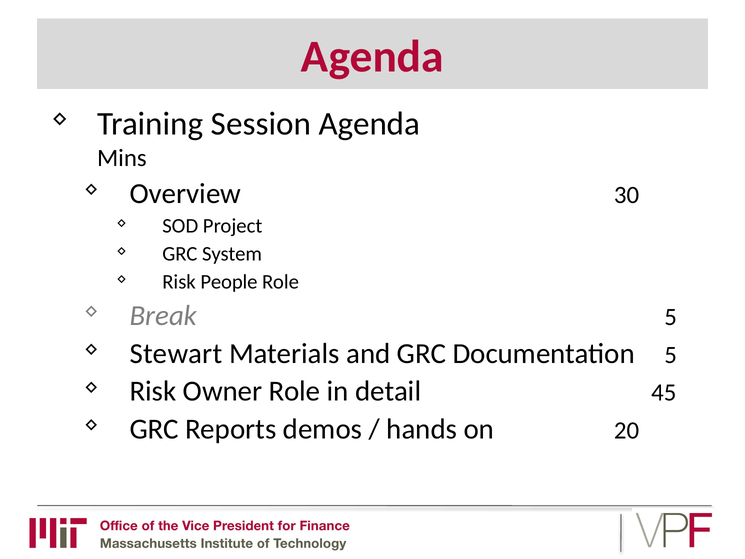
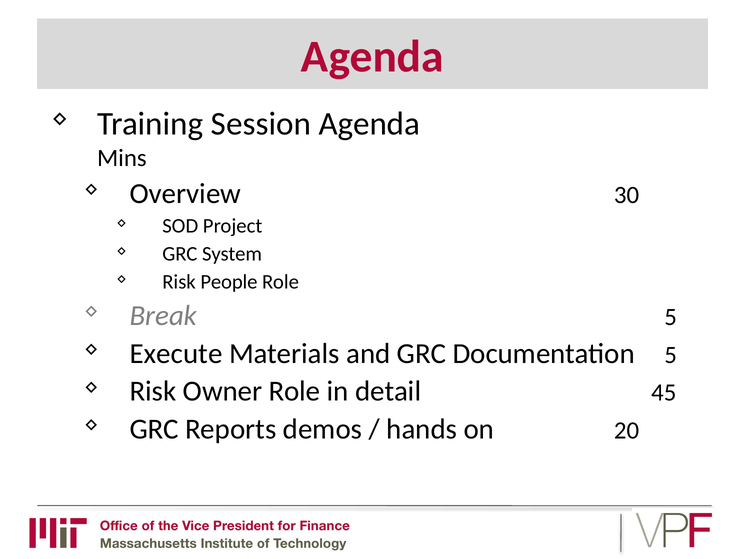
Stewart: Stewart -> Execute
